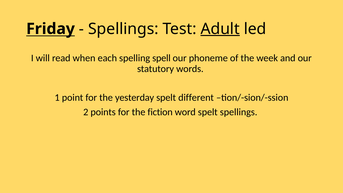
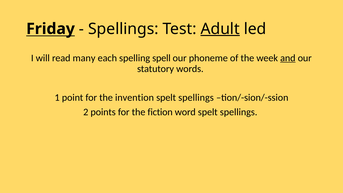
when: when -> many
and underline: none -> present
yesterday: yesterday -> invention
different at (196, 98): different -> spellings
